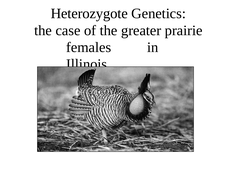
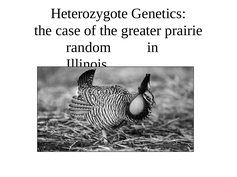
females: females -> random
